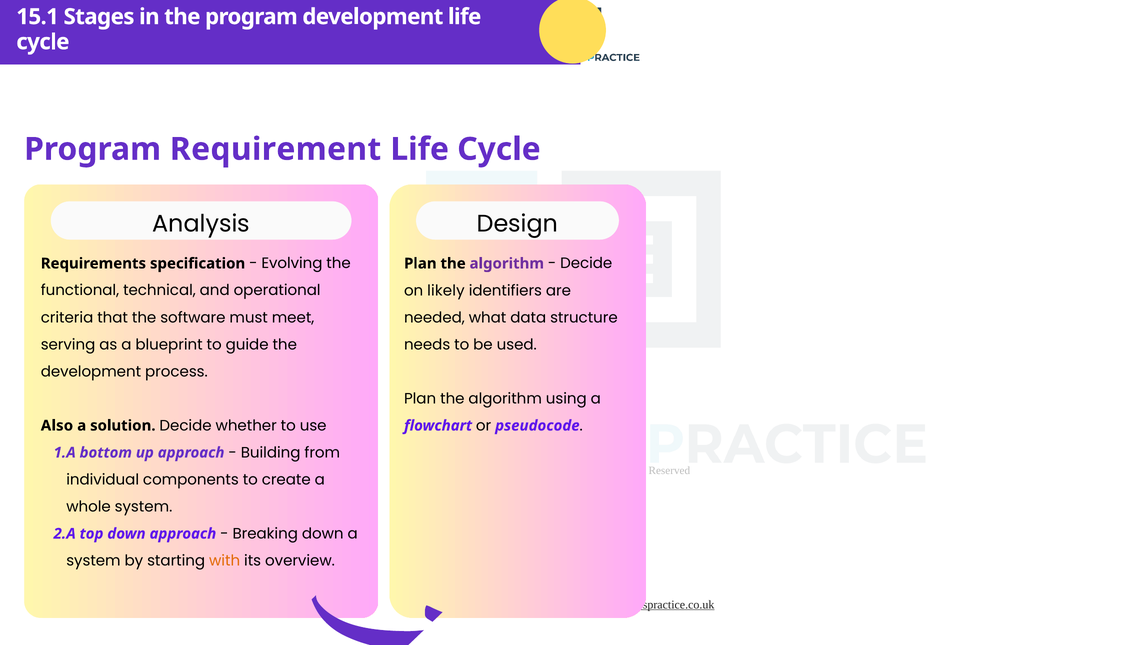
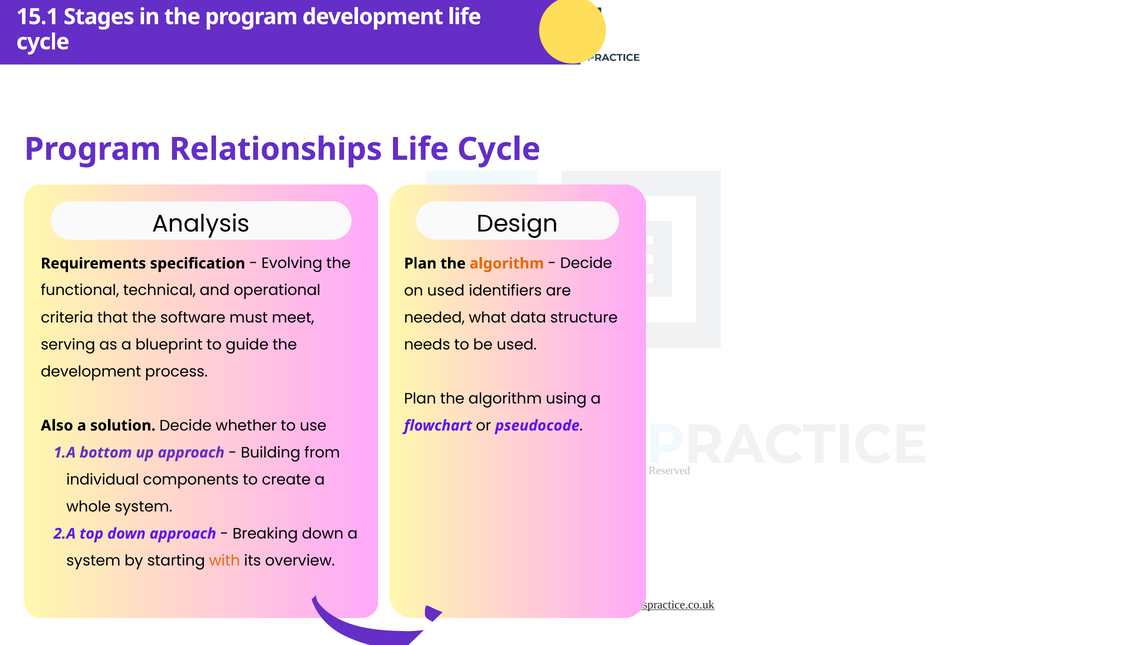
Requirement: Requirement -> Relationships
algorithm at (507, 264) colour: purple -> orange
on likely: likely -> used
